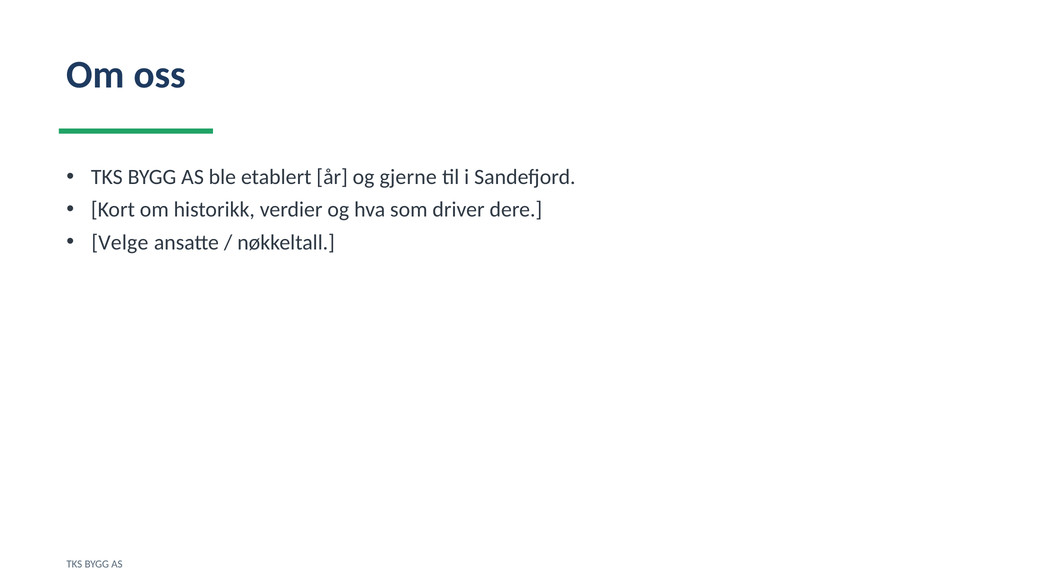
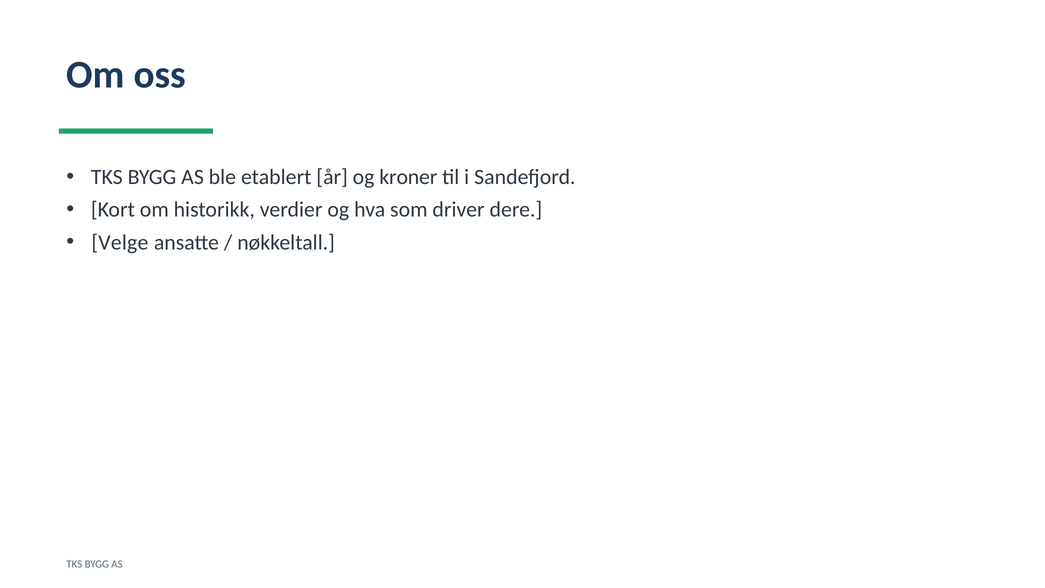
gjerne: gjerne -> kroner
